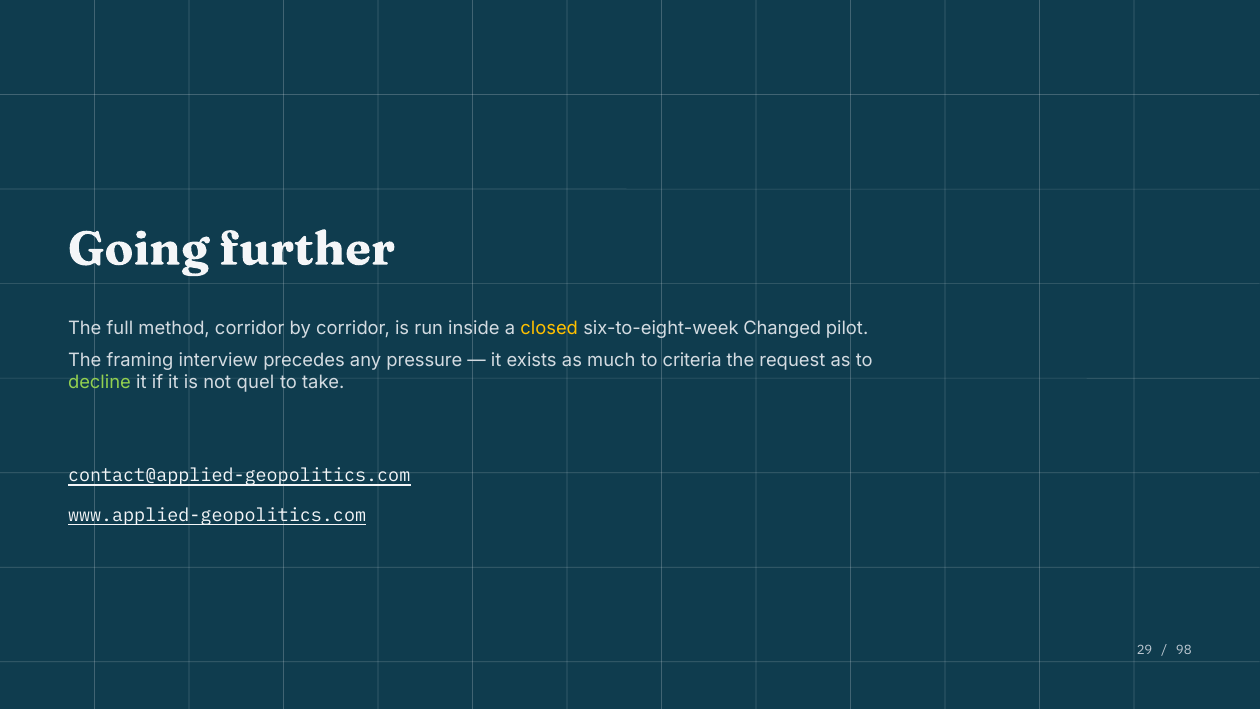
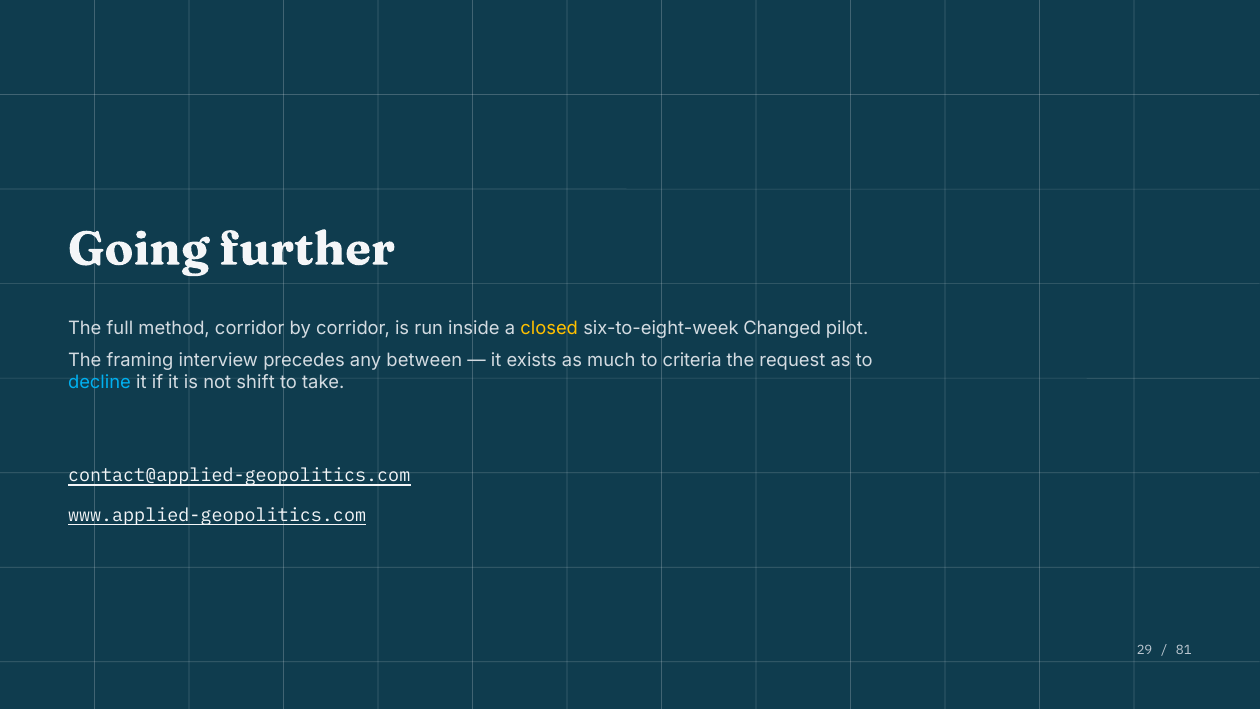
pressure: pressure -> between
decline colour: light green -> light blue
quel: quel -> shift
98: 98 -> 81
